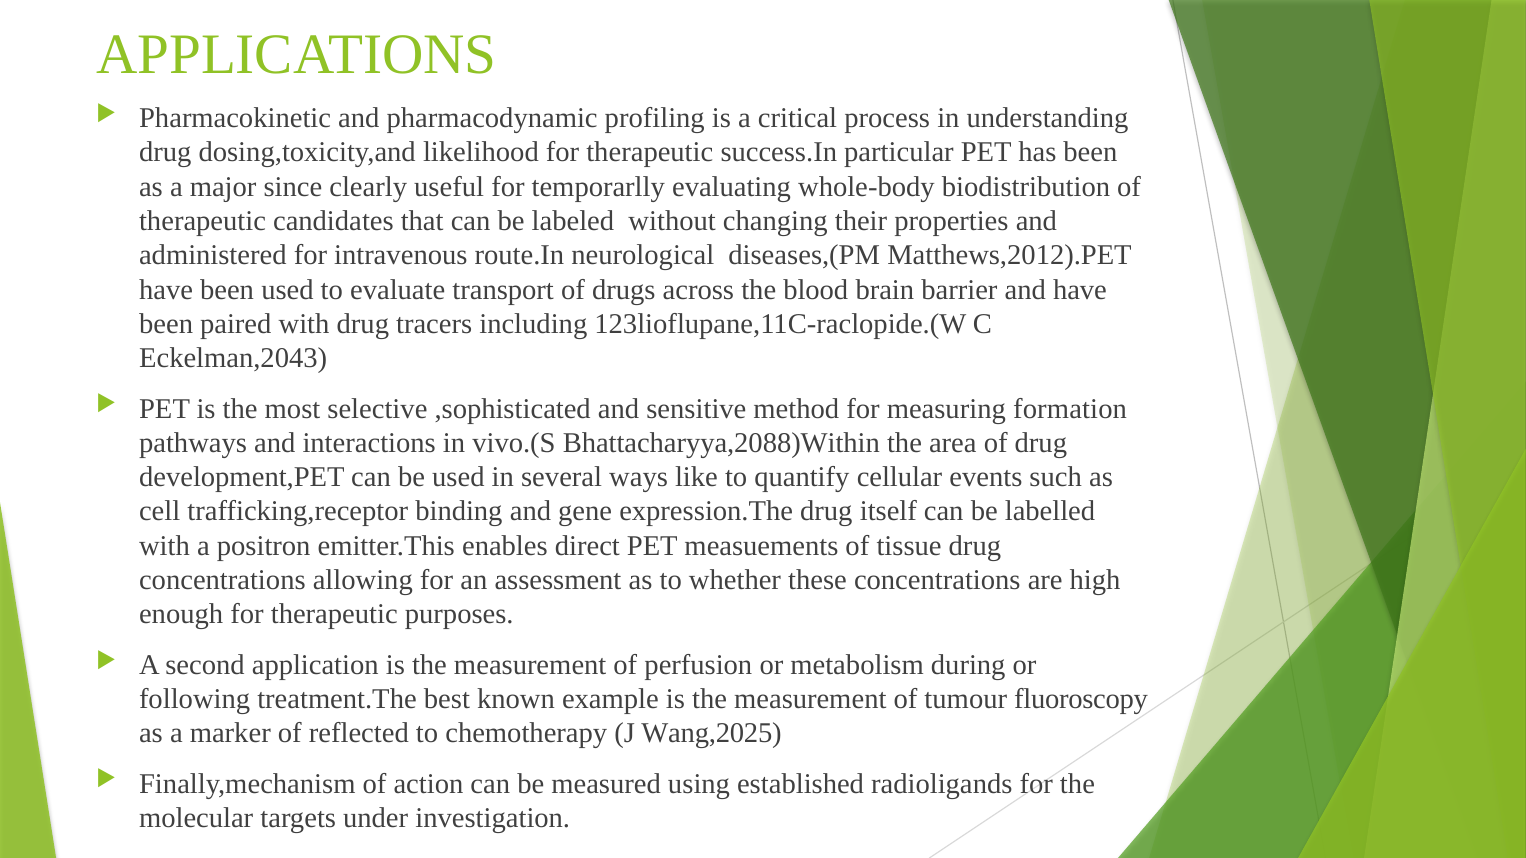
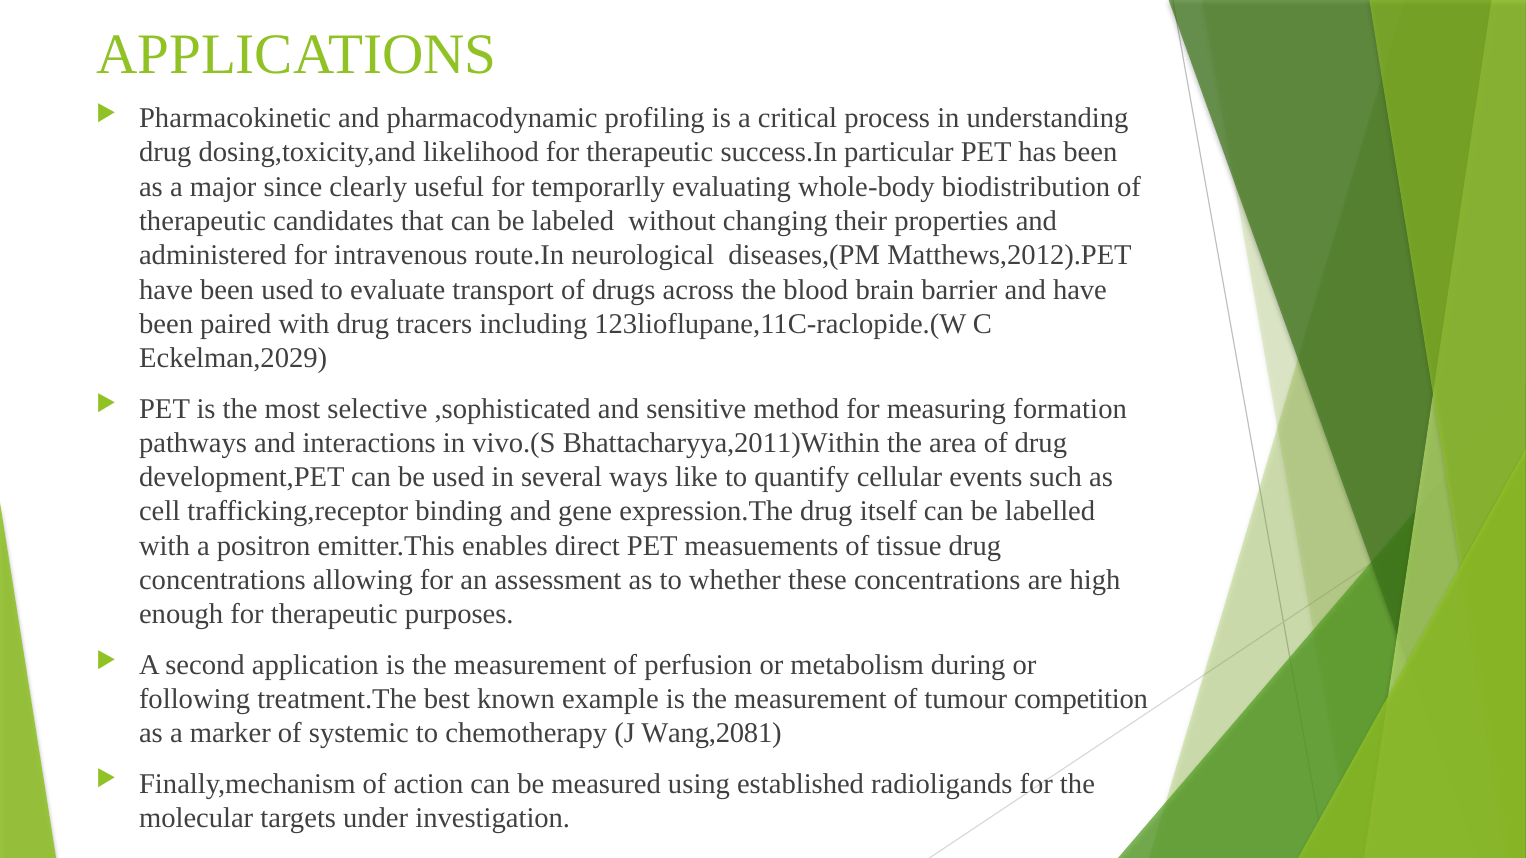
Eckelman,2043: Eckelman,2043 -> Eckelman,2029
Bhattacharyya,2088)Within: Bhattacharyya,2088)Within -> Bhattacharyya,2011)Within
fluoroscopy: fluoroscopy -> competition
reflected: reflected -> systemic
Wang,2025: Wang,2025 -> Wang,2081
